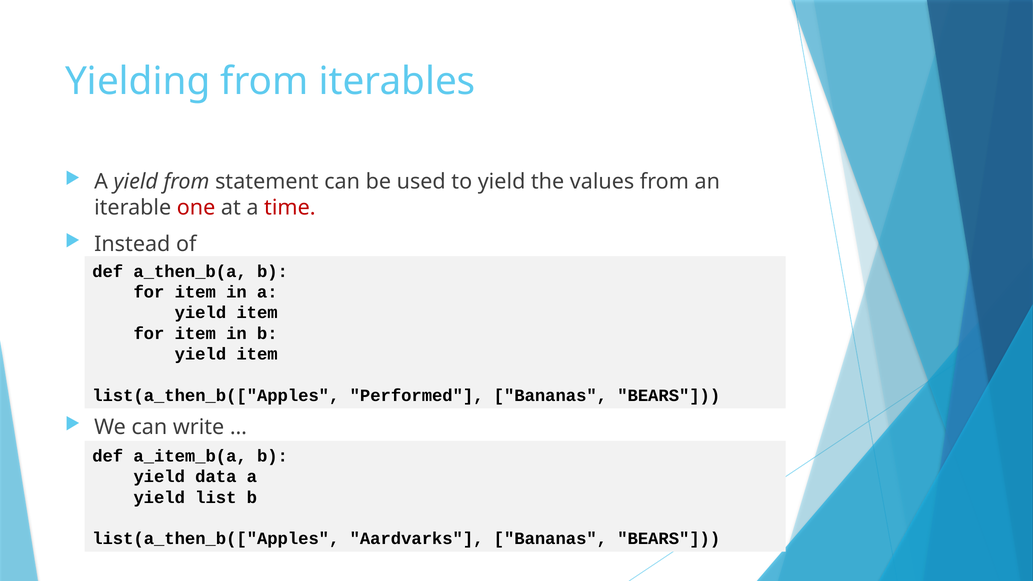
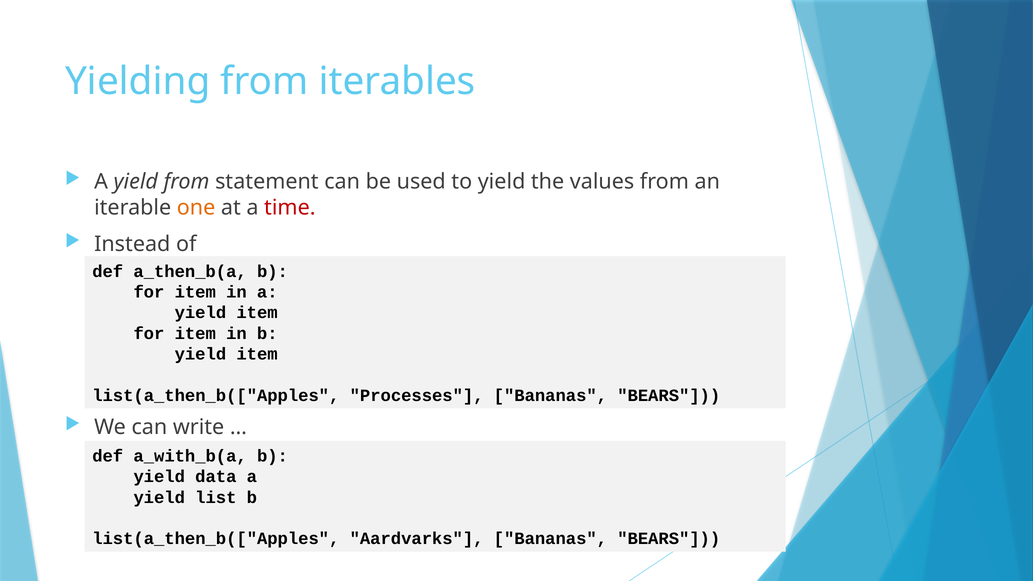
one colour: red -> orange
Performed: Performed -> Processes
a_item_b(a: a_item_b(a -> a_with_b(a
